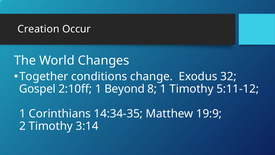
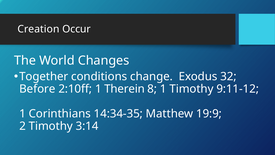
Gospel: Gospel -> Before
Beyond: Beyond -> Therein
5:11-12: 5:11-12 -> 9:11-12
